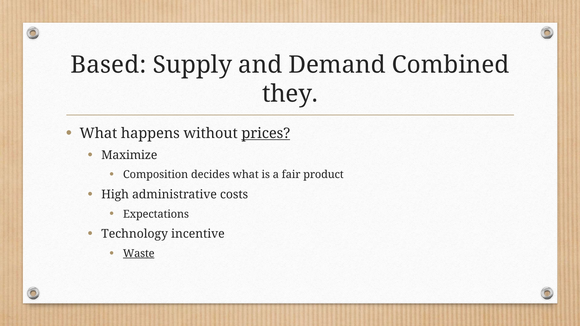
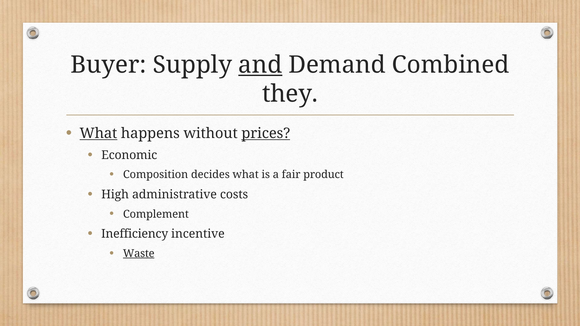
Based: Based -> Buyer
and underline: none -> present
What at (98, 134) underline: none -> present
Maximize: Maximize -> Economic
Expectations: Expectations -> Complement
Technology: Technology -> Inefficiency
